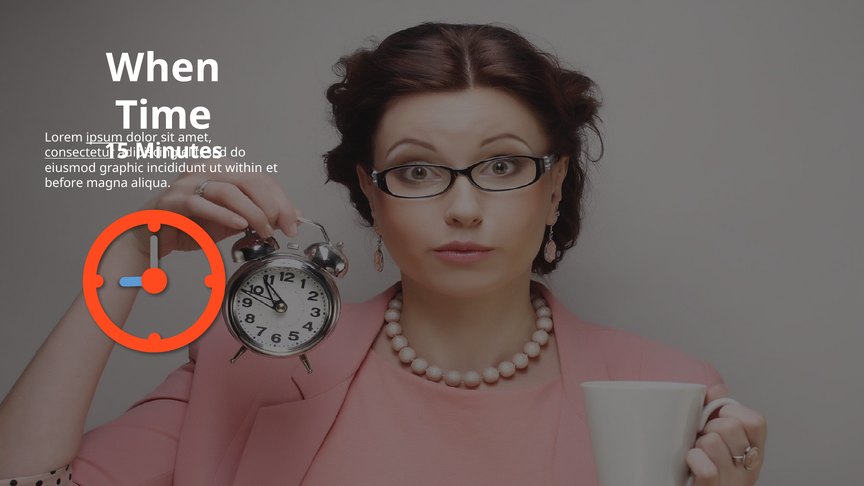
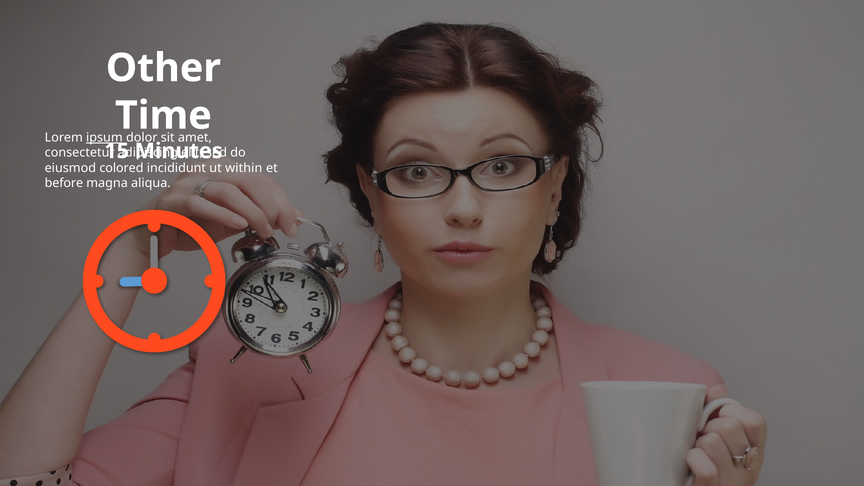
When: When -> Other
consectetur underline: present -> none
graphic: graphic -> colored
